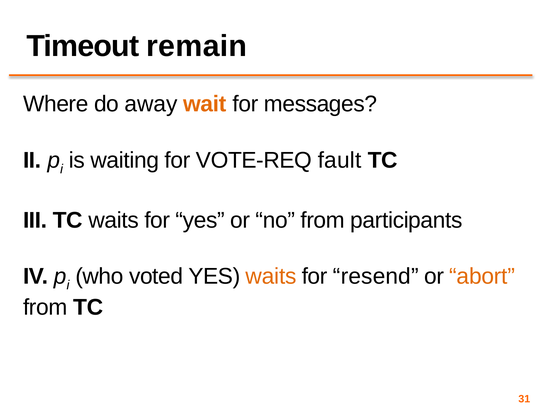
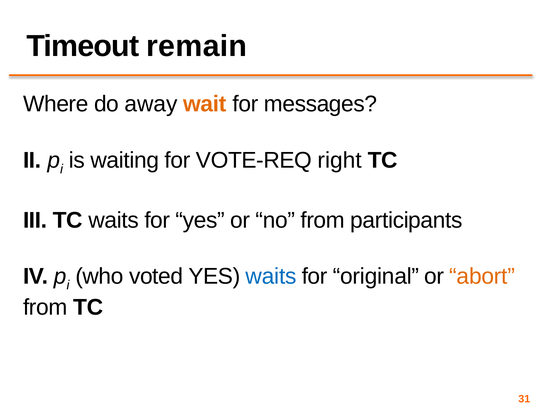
fault: fault -> right
waits at (271, 276) colour: orange -> blue
resend: resend -> original
